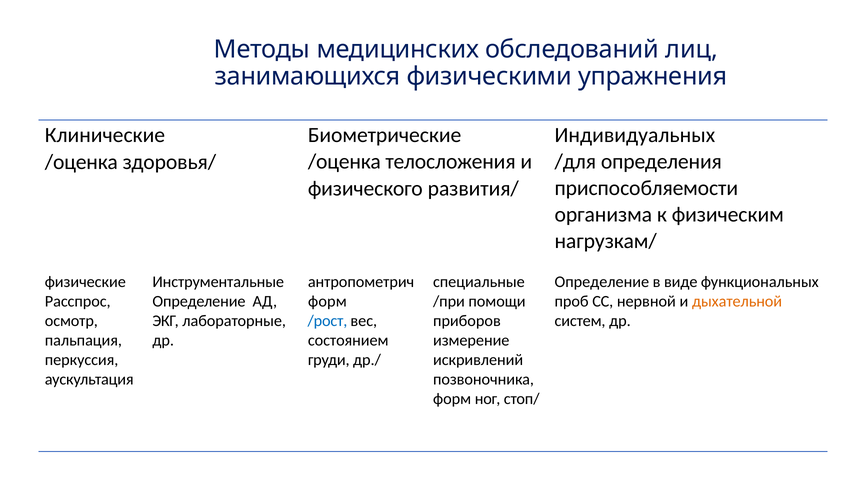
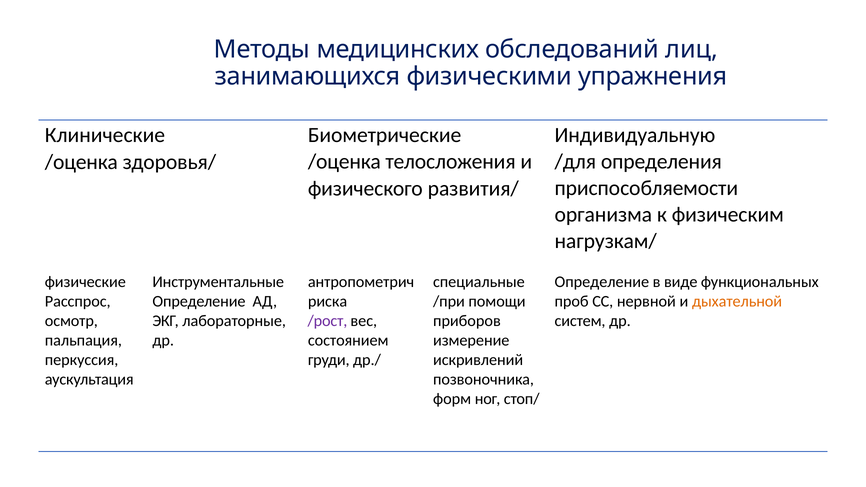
Индивидуальных: Индивидуальных -> Индивидуальную
АД форм: форм -> риска
/рост colour: blue -> purple
